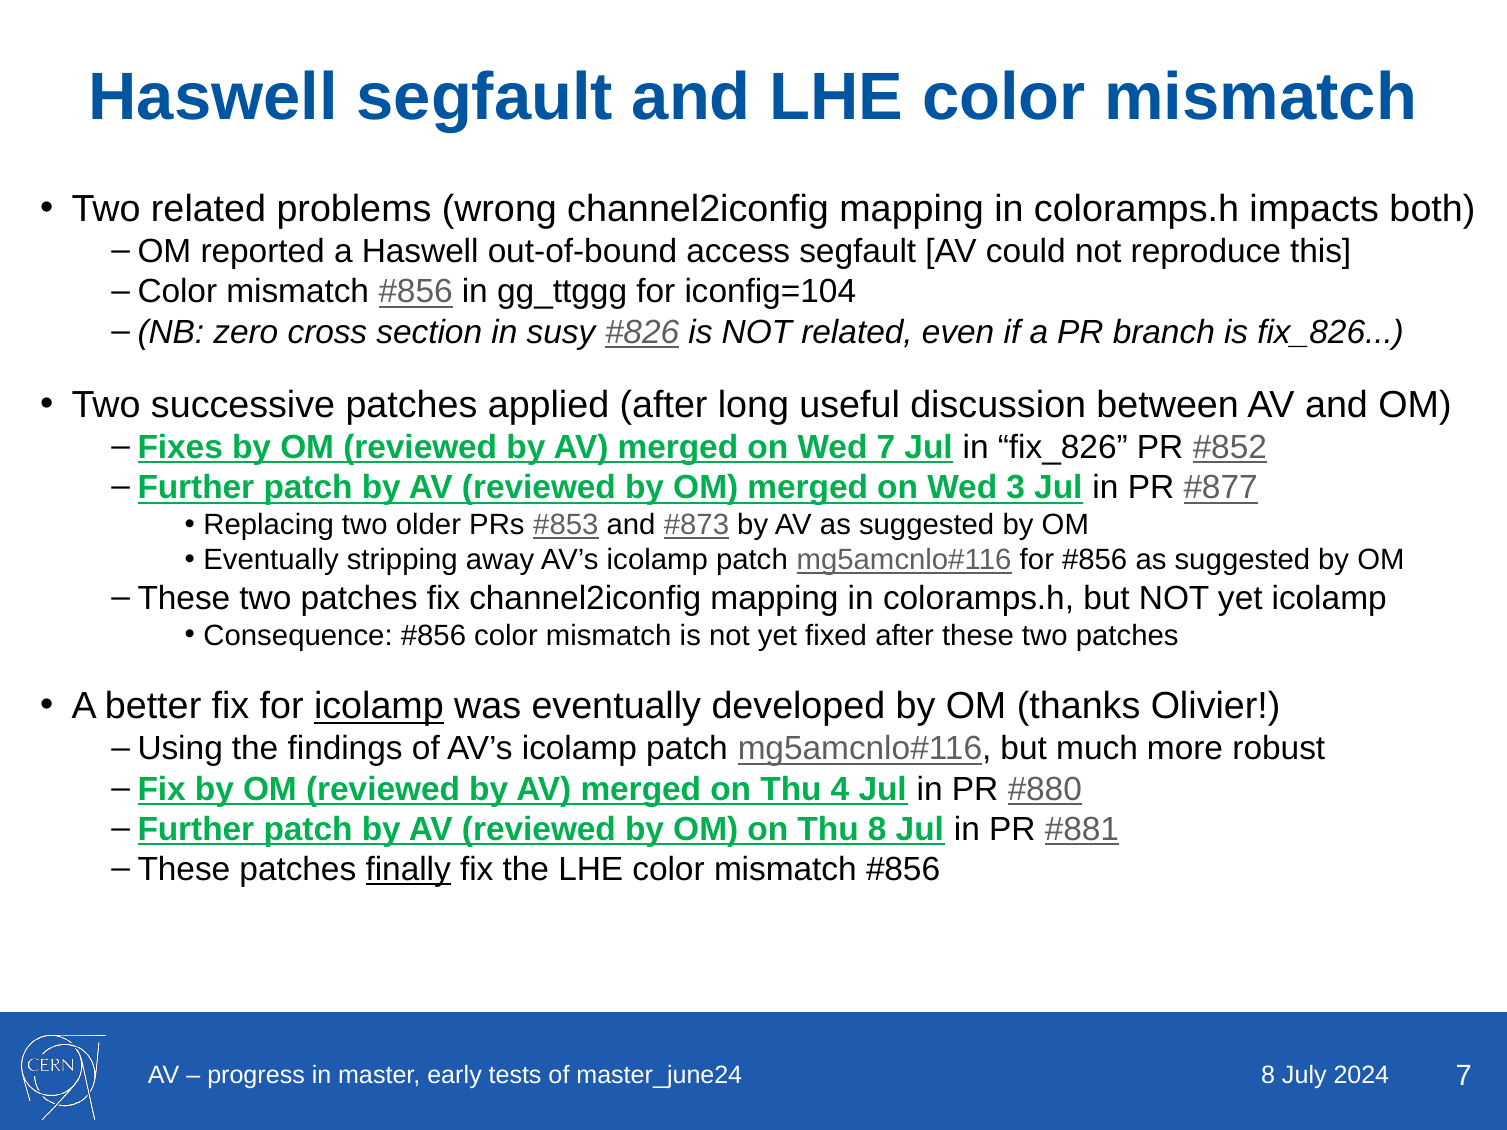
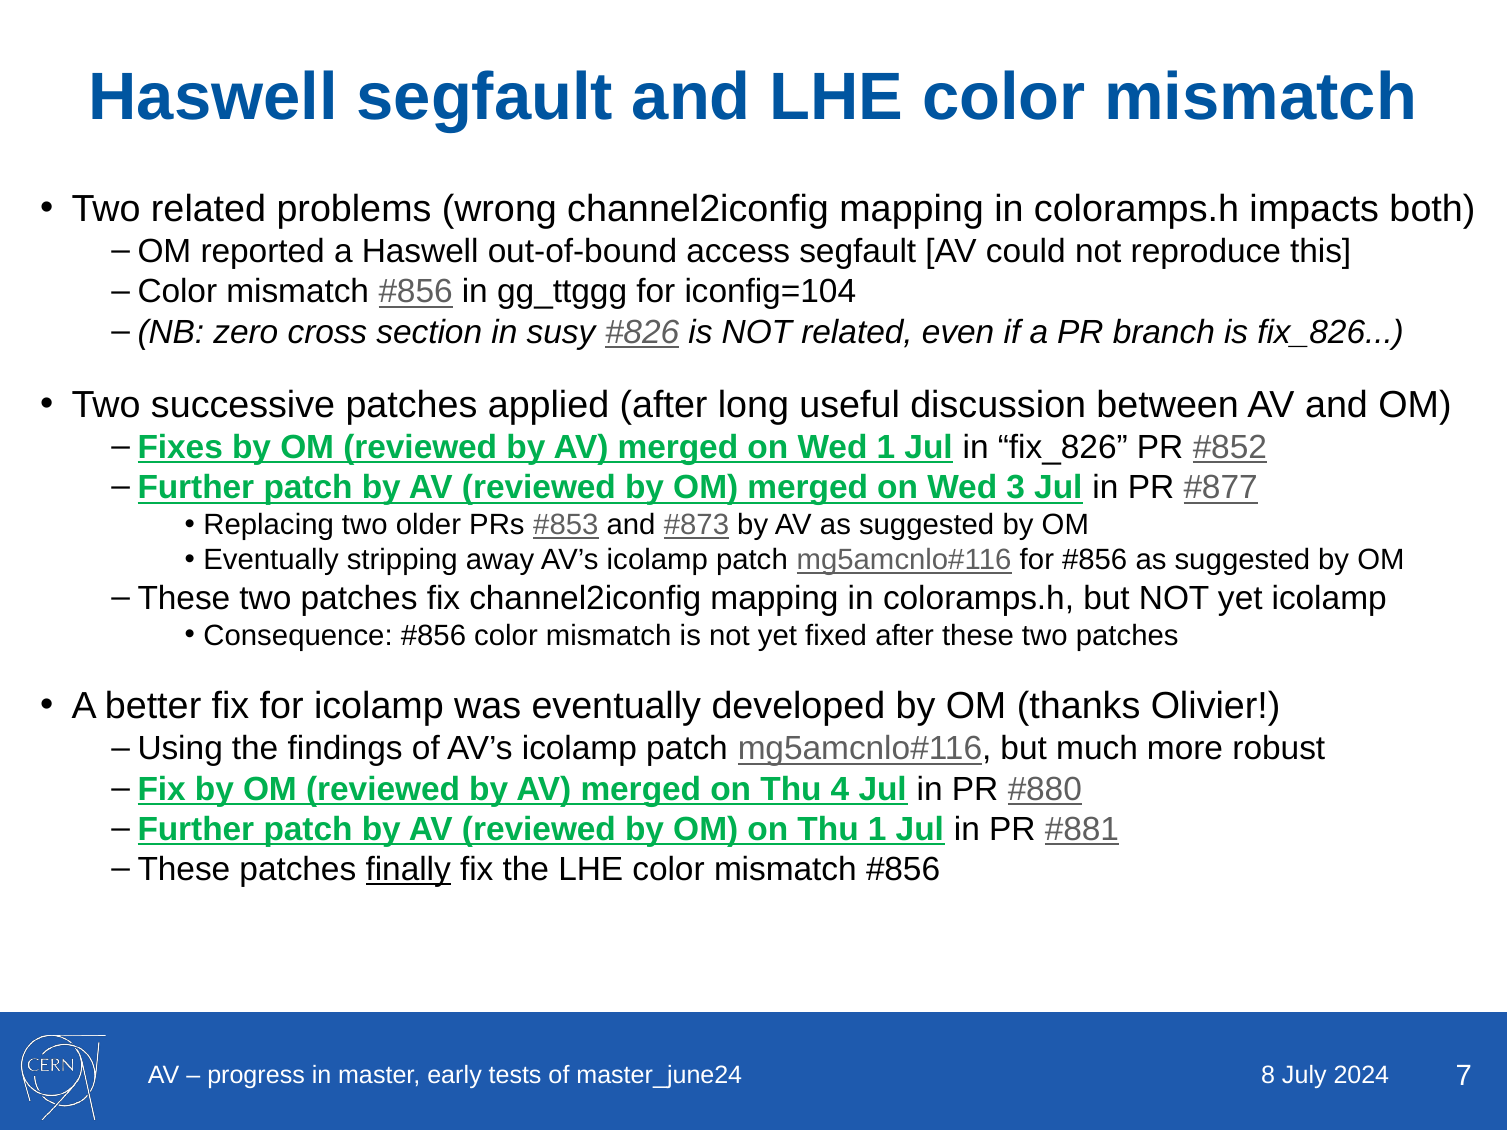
Wed 7: 7 -> 1
icolamp at (379, 707) underline: present -> none
Thu 8: 8 -> 1
